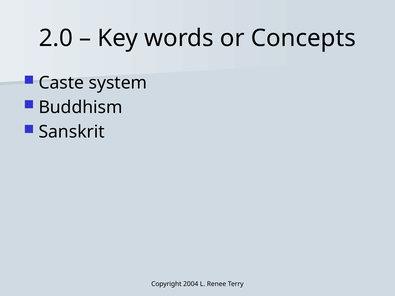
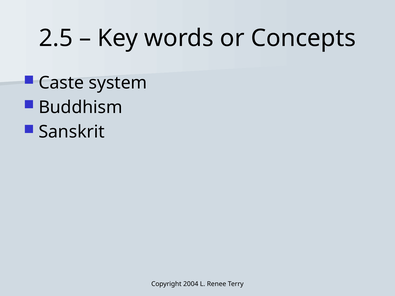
2.0: 2.0 -> 2.5
